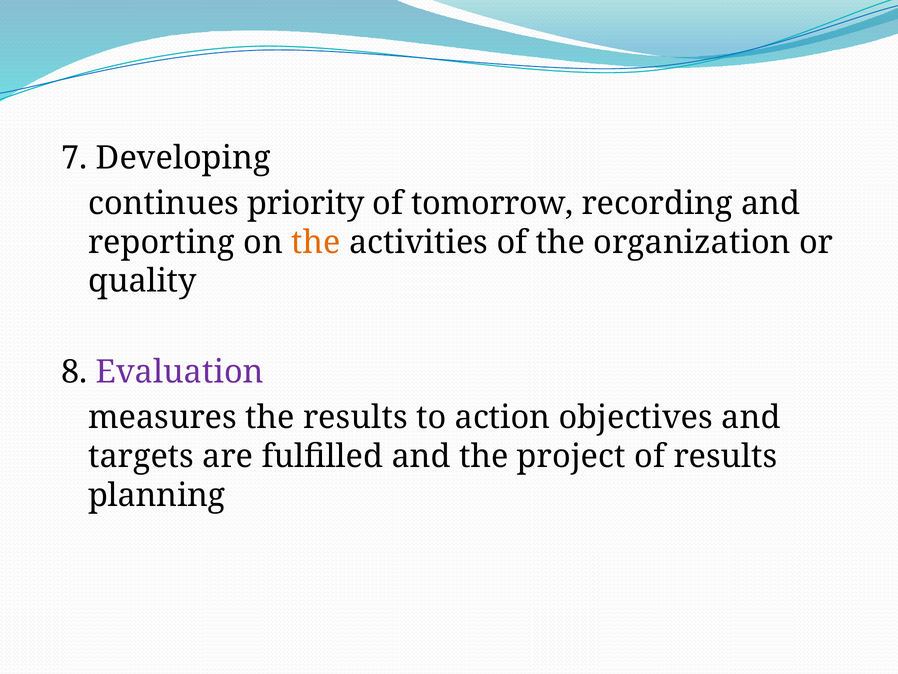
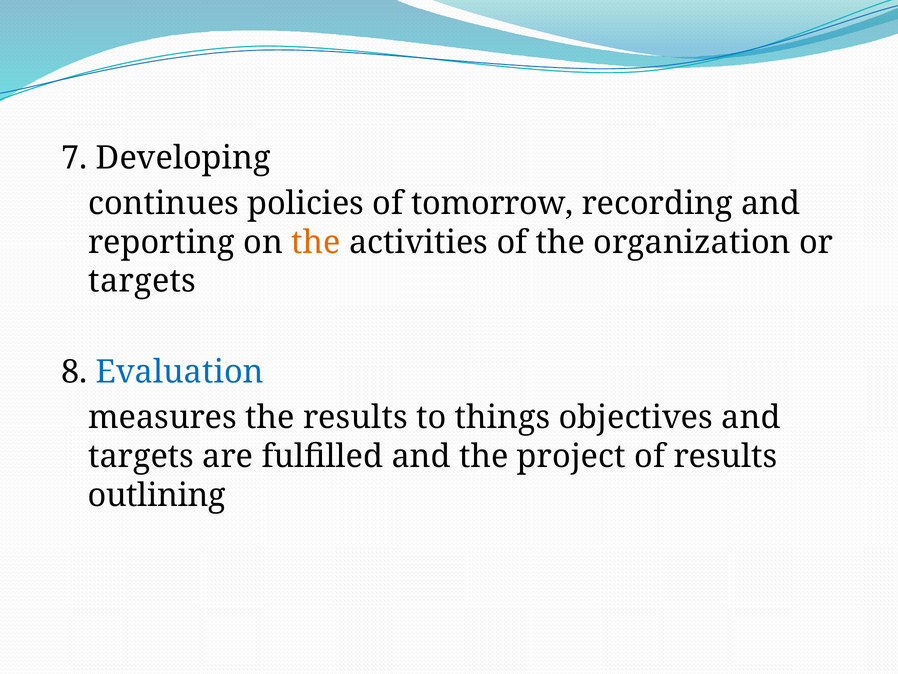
priority: priority -> policies
quality at (142, 281): quality -> targets
Evaluation colour: purple -> blue
action: action -> things
planning: planning -> outlining
